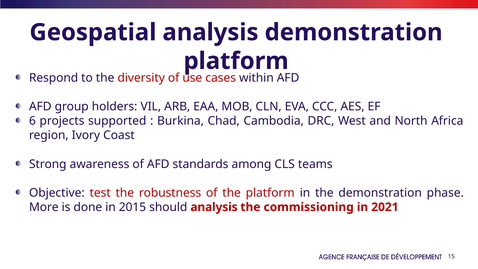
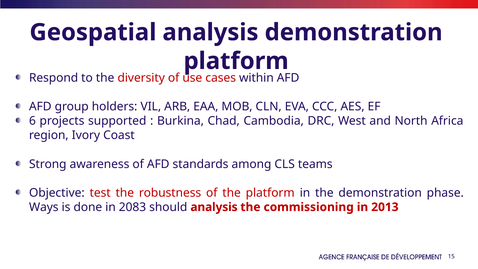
More: More -> Ways
2015: 2015 -> 2083
2021: 2021 -> 2013
